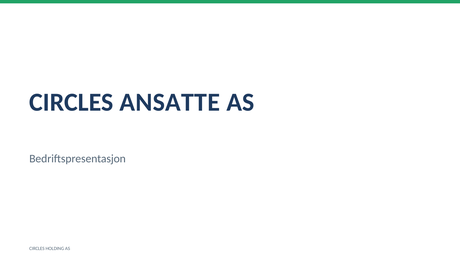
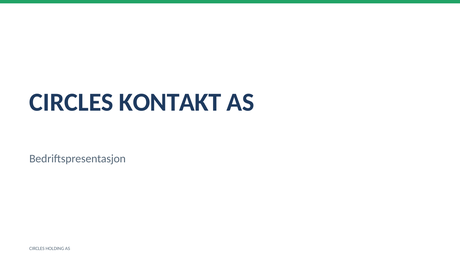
ANSATTE: ANSATTE -> KONTAKT
